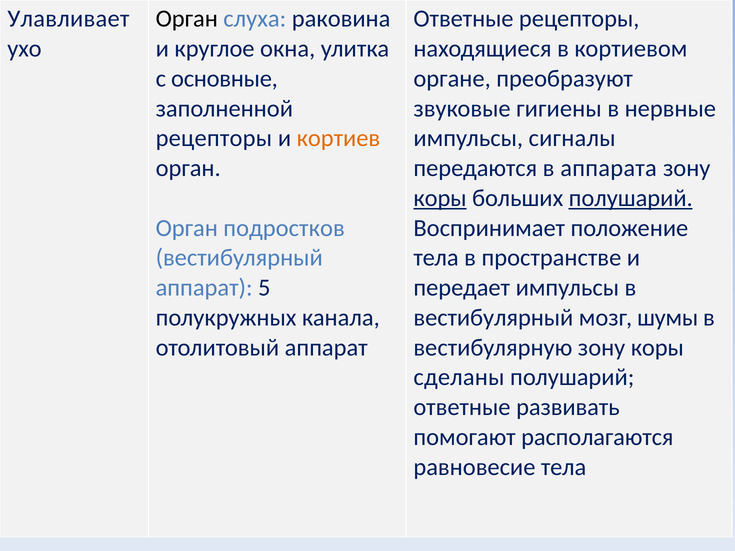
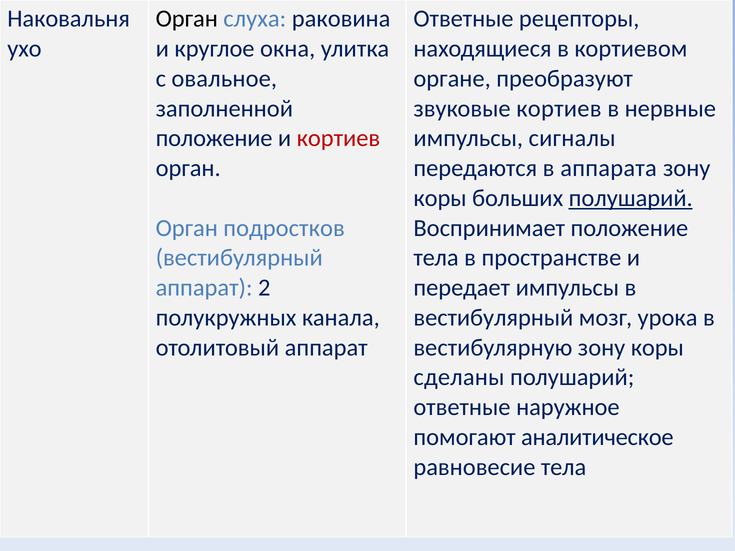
Улавливает: Улавливает -> Наковальня
основные: основные -> овальное
звуковые гигиены: гигиены -> кортиев
рецепторы at (214, 138): рецепторы -> положение
кортиев at (338, 138) colour: orange -> red
коры at (440, 198) underline: present -> none
5: 5 -> 2
шумы: шумы -> урока
развивать: развивать -> наружное
располагаются: располагаются -> аналитическое
